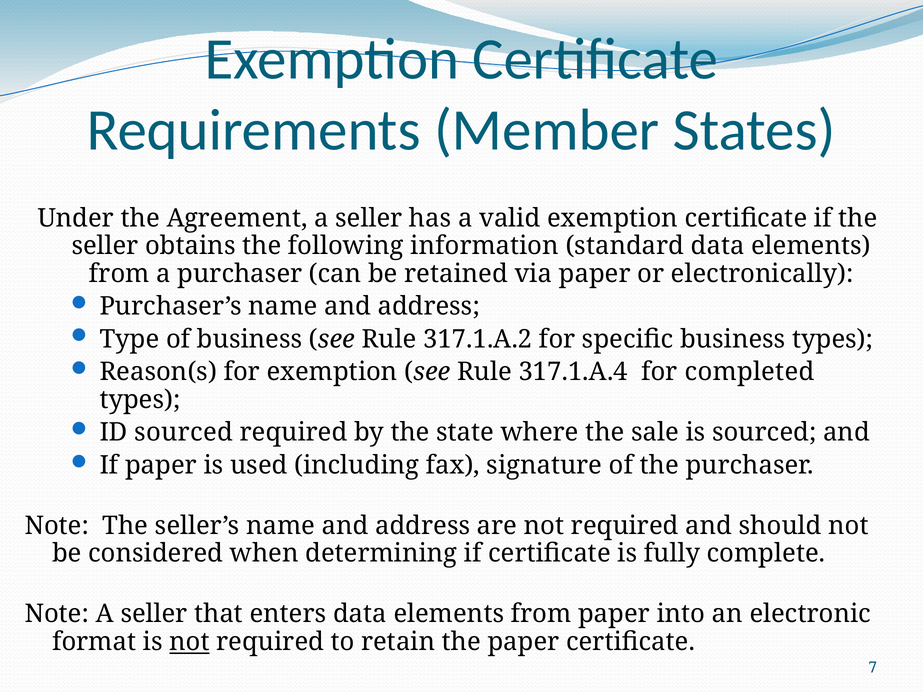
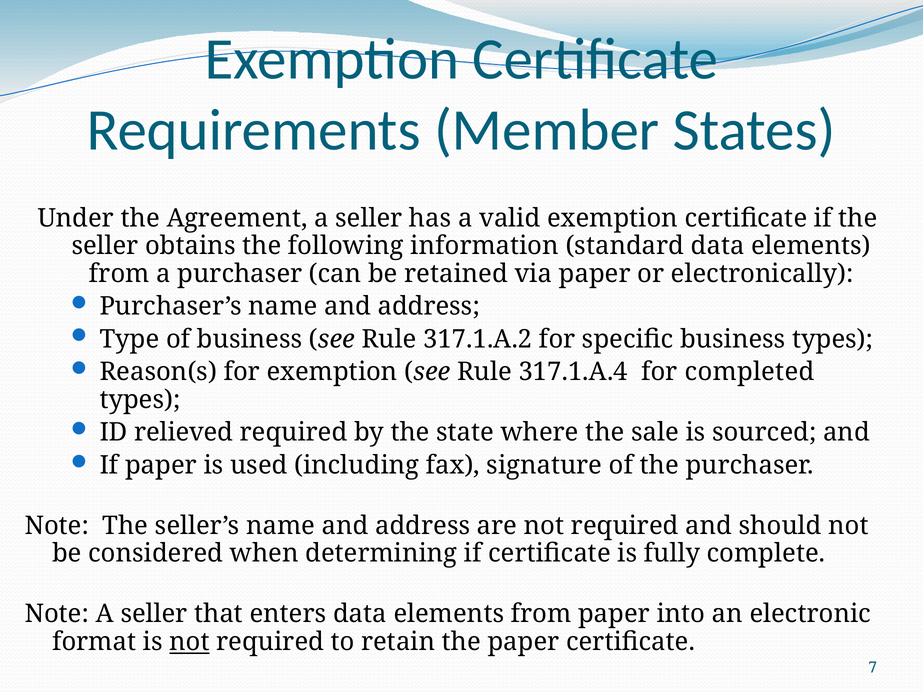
ID sourced: sourced -> relieved
